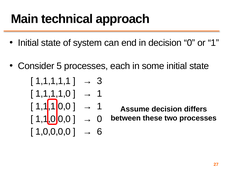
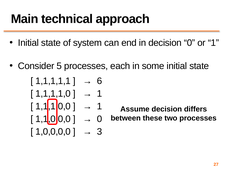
3: 3 -> 6
6: 6 -> 3
